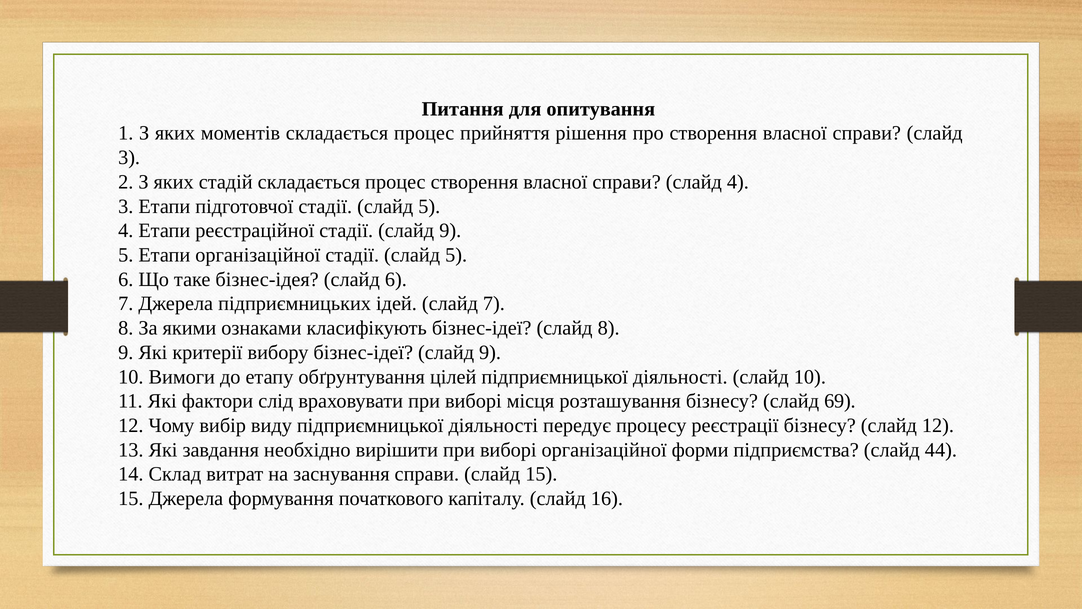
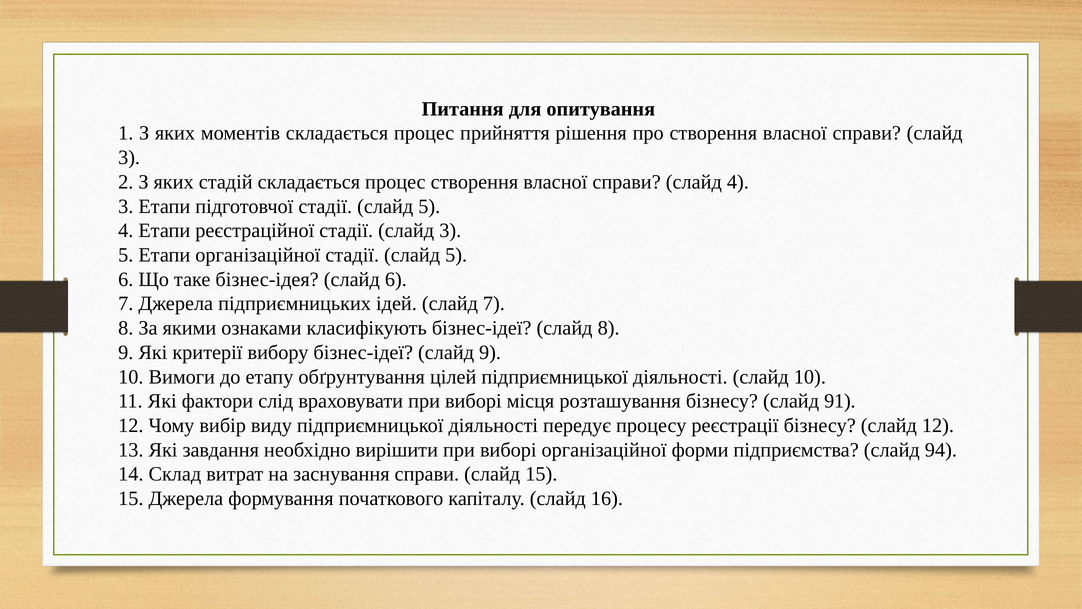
стадії слайд 9: 9 -> 3
69: 69 -> 91
44: 44 -> 94
